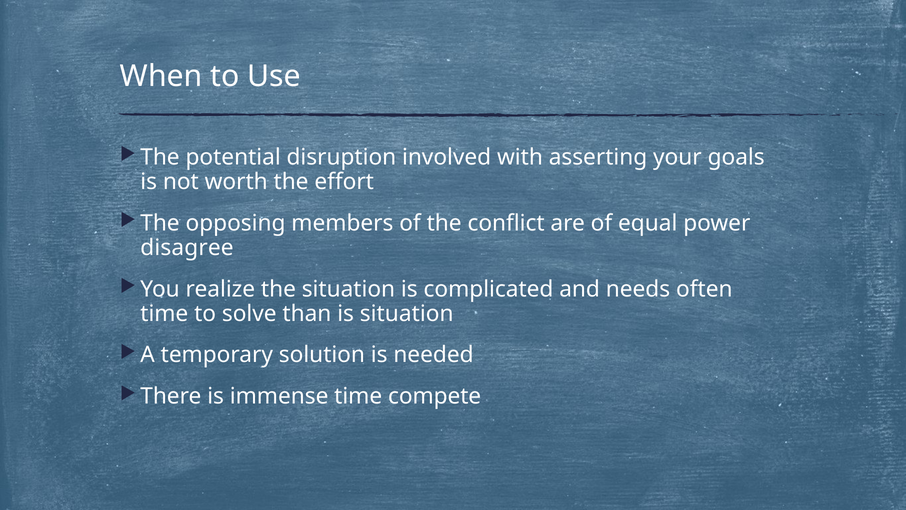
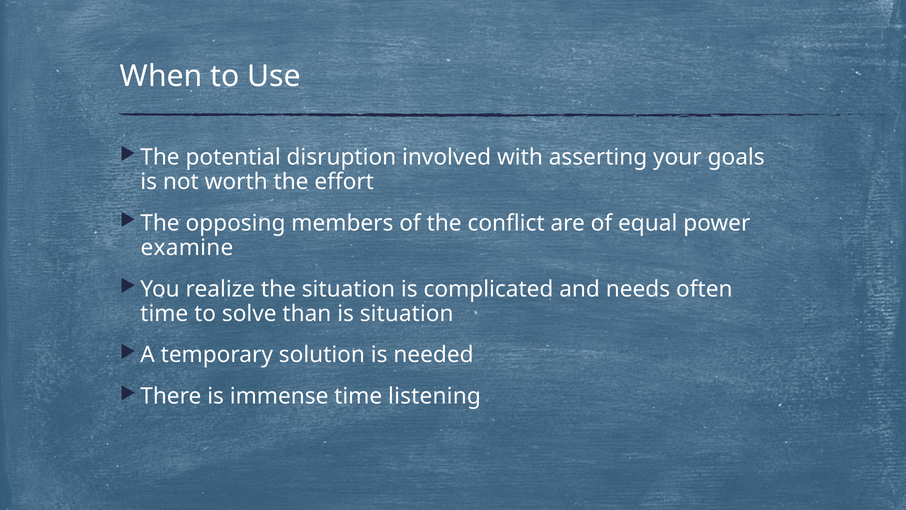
disagree: disagree -> examine
compete: compete -> listening
